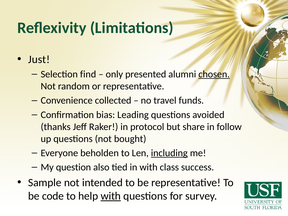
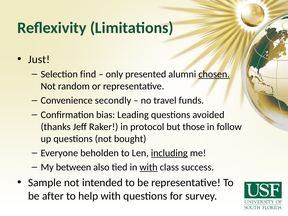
collected: collected -> secondly
share: share -> those
question: question -> between
with at (149, 167) underline: none -> present
code: code -> after
with at (111, 196) underline: present -> none
